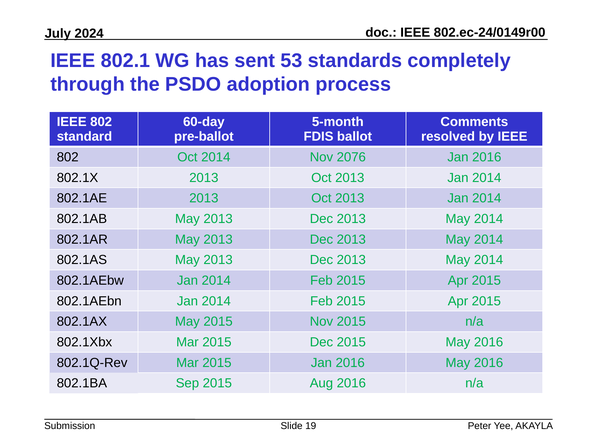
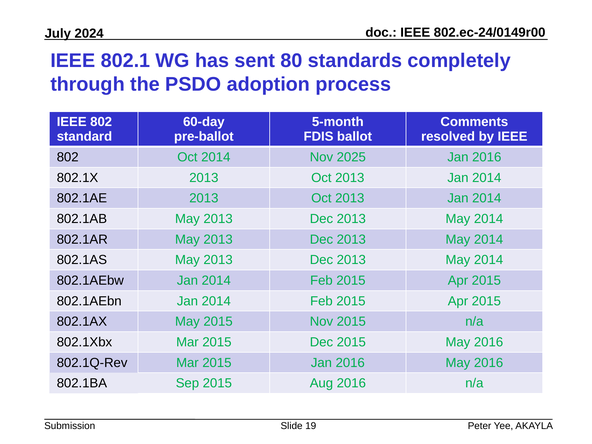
53: 53 -> 80
2076: 2076 -> 2025
